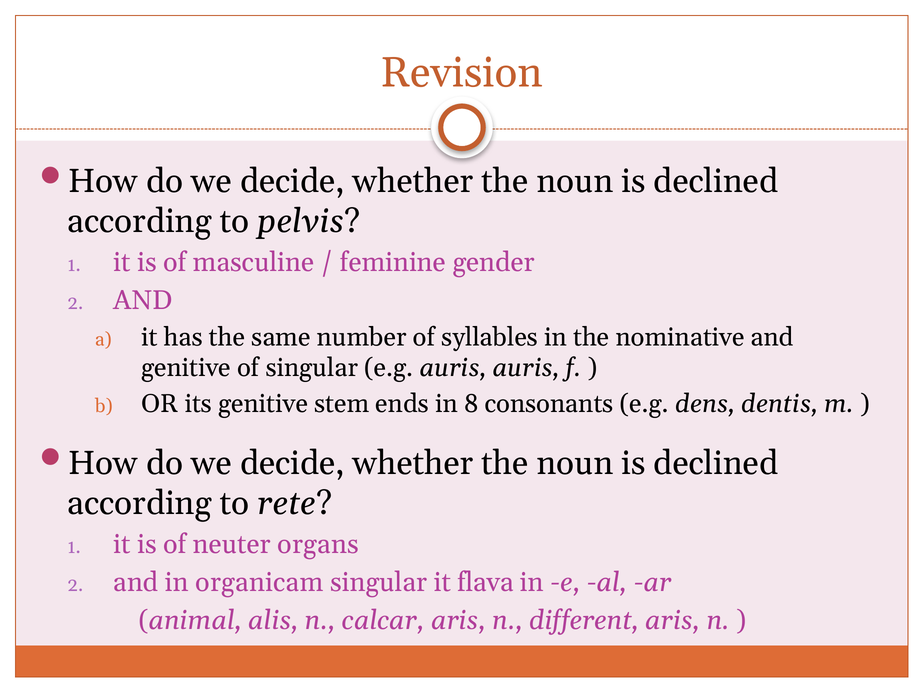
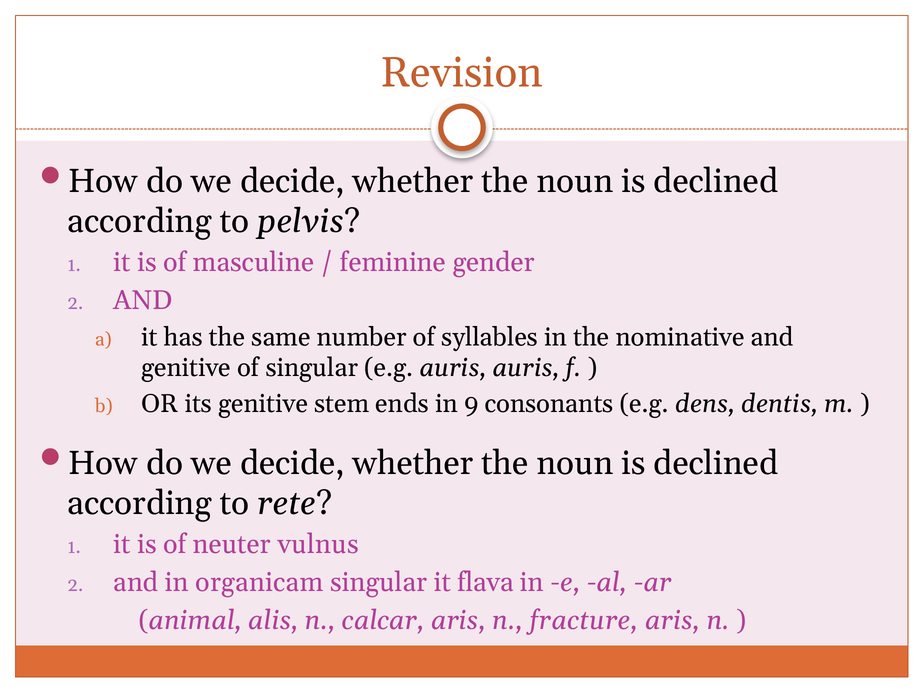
8: 8 -> 9
organs: organs -> vulnus
different: different -> fracture
